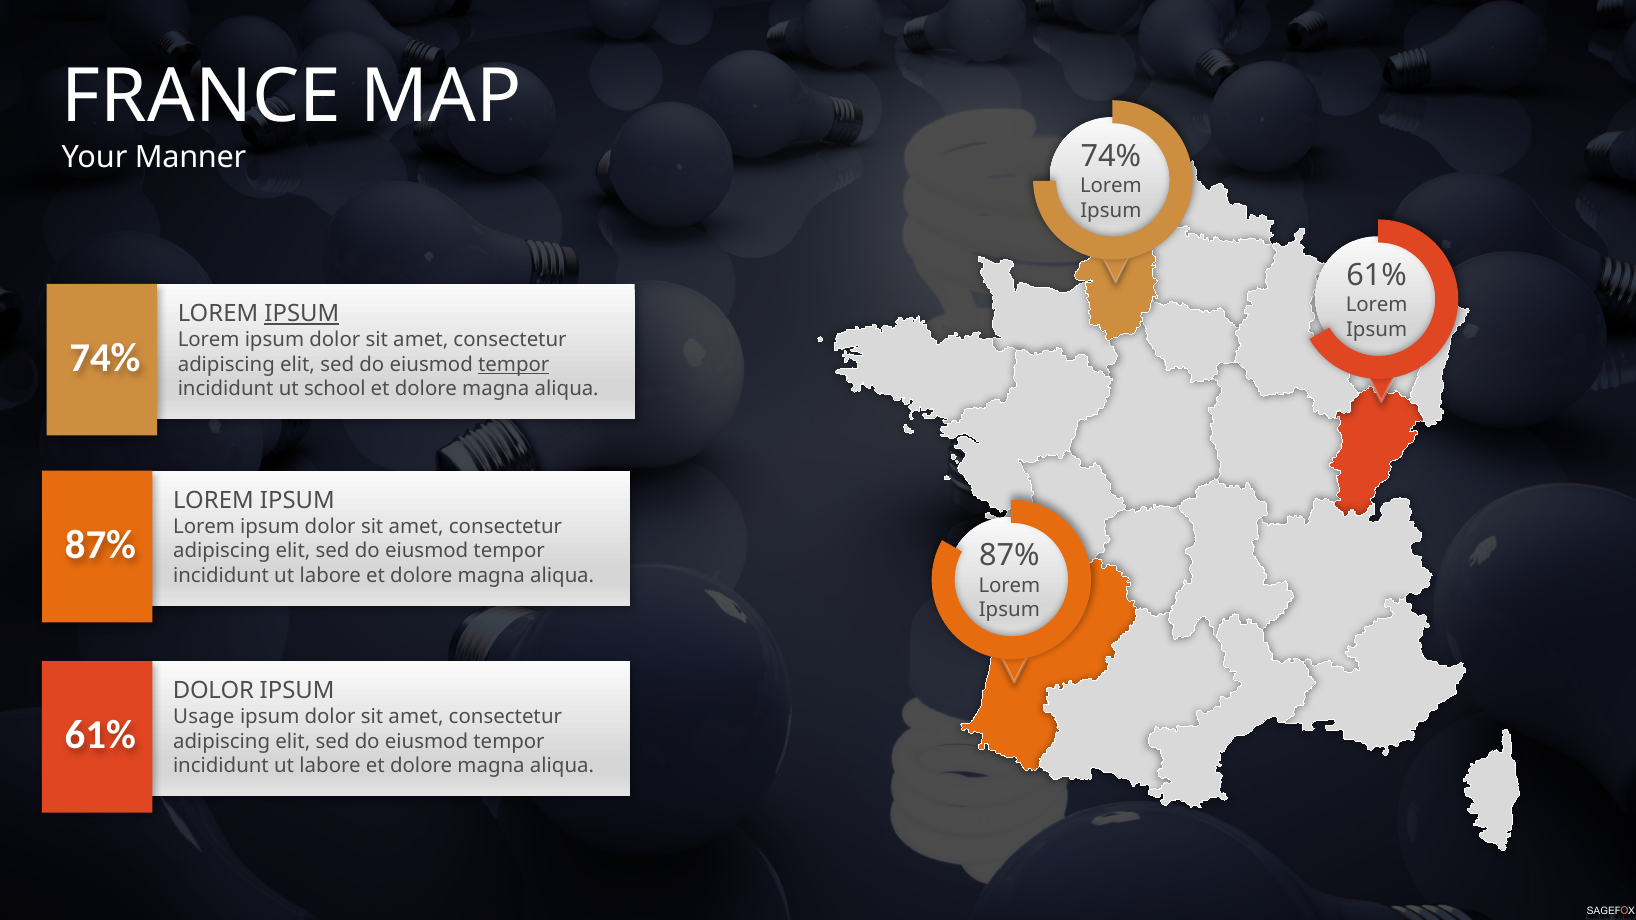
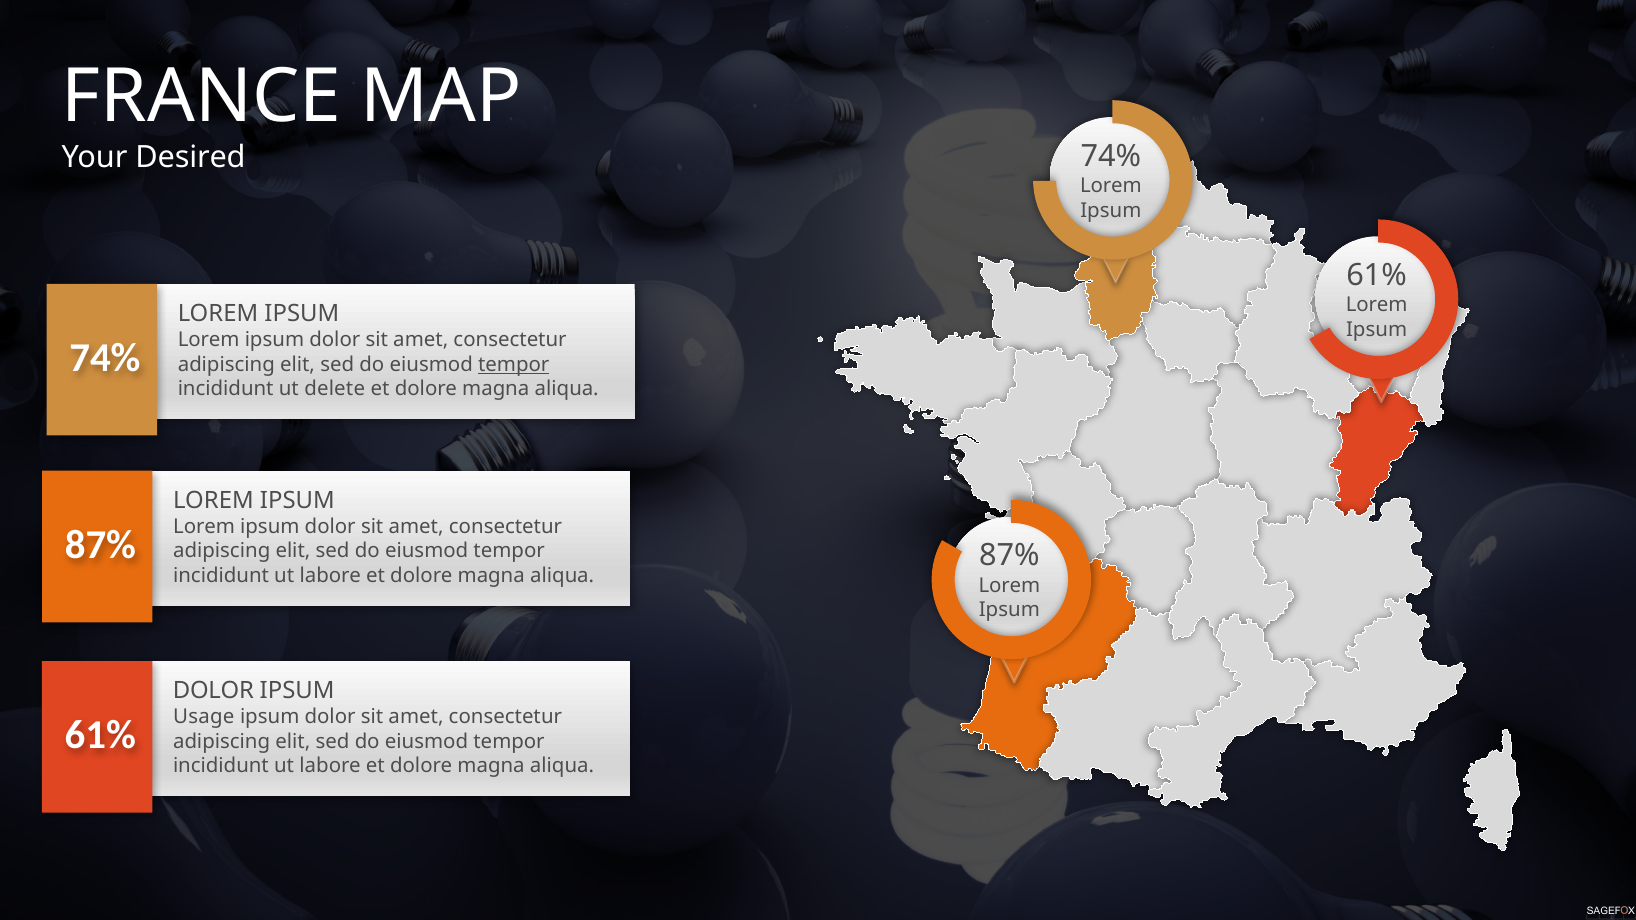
Manner: Manner -> Desired
IPSUM at (302, 314) underline: present -> none
school: school -> delete
